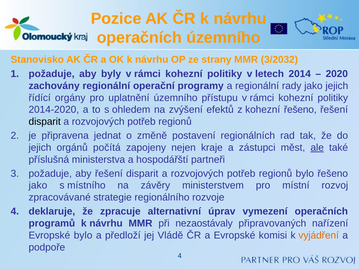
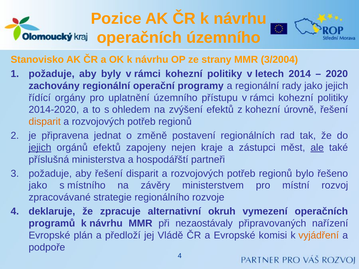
3/2032: 3/2032 -> 3/2004
kohezní řešeno: řešeno -> úrovně
disparit at (45, 122) colour: black -> orange
jejich at (40, 148) underline: none -> present
orgánů počítá: počítá -> efektů
úprav: úprav -> okruh
Evropské bylo: bylo -> plán
